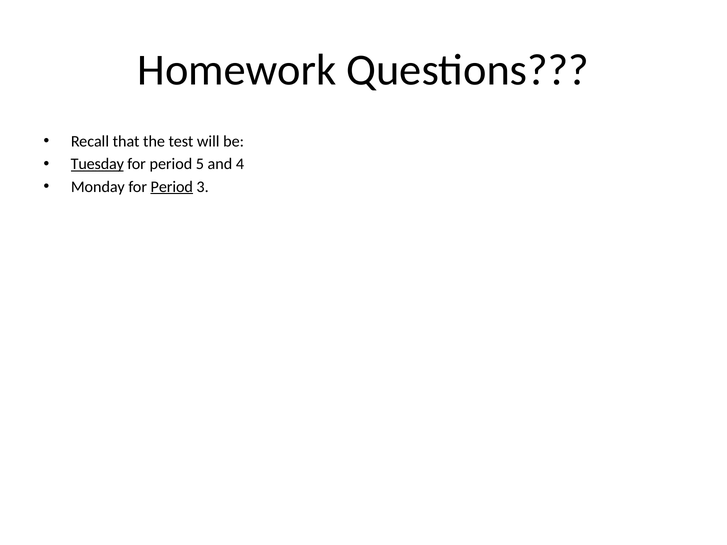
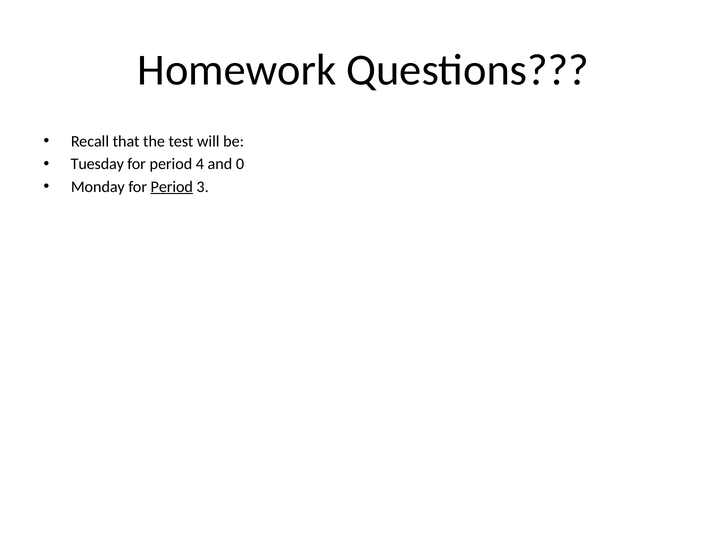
Tuesday underline: present -> none
5: 5 -> 4
4: 4 -> 0
